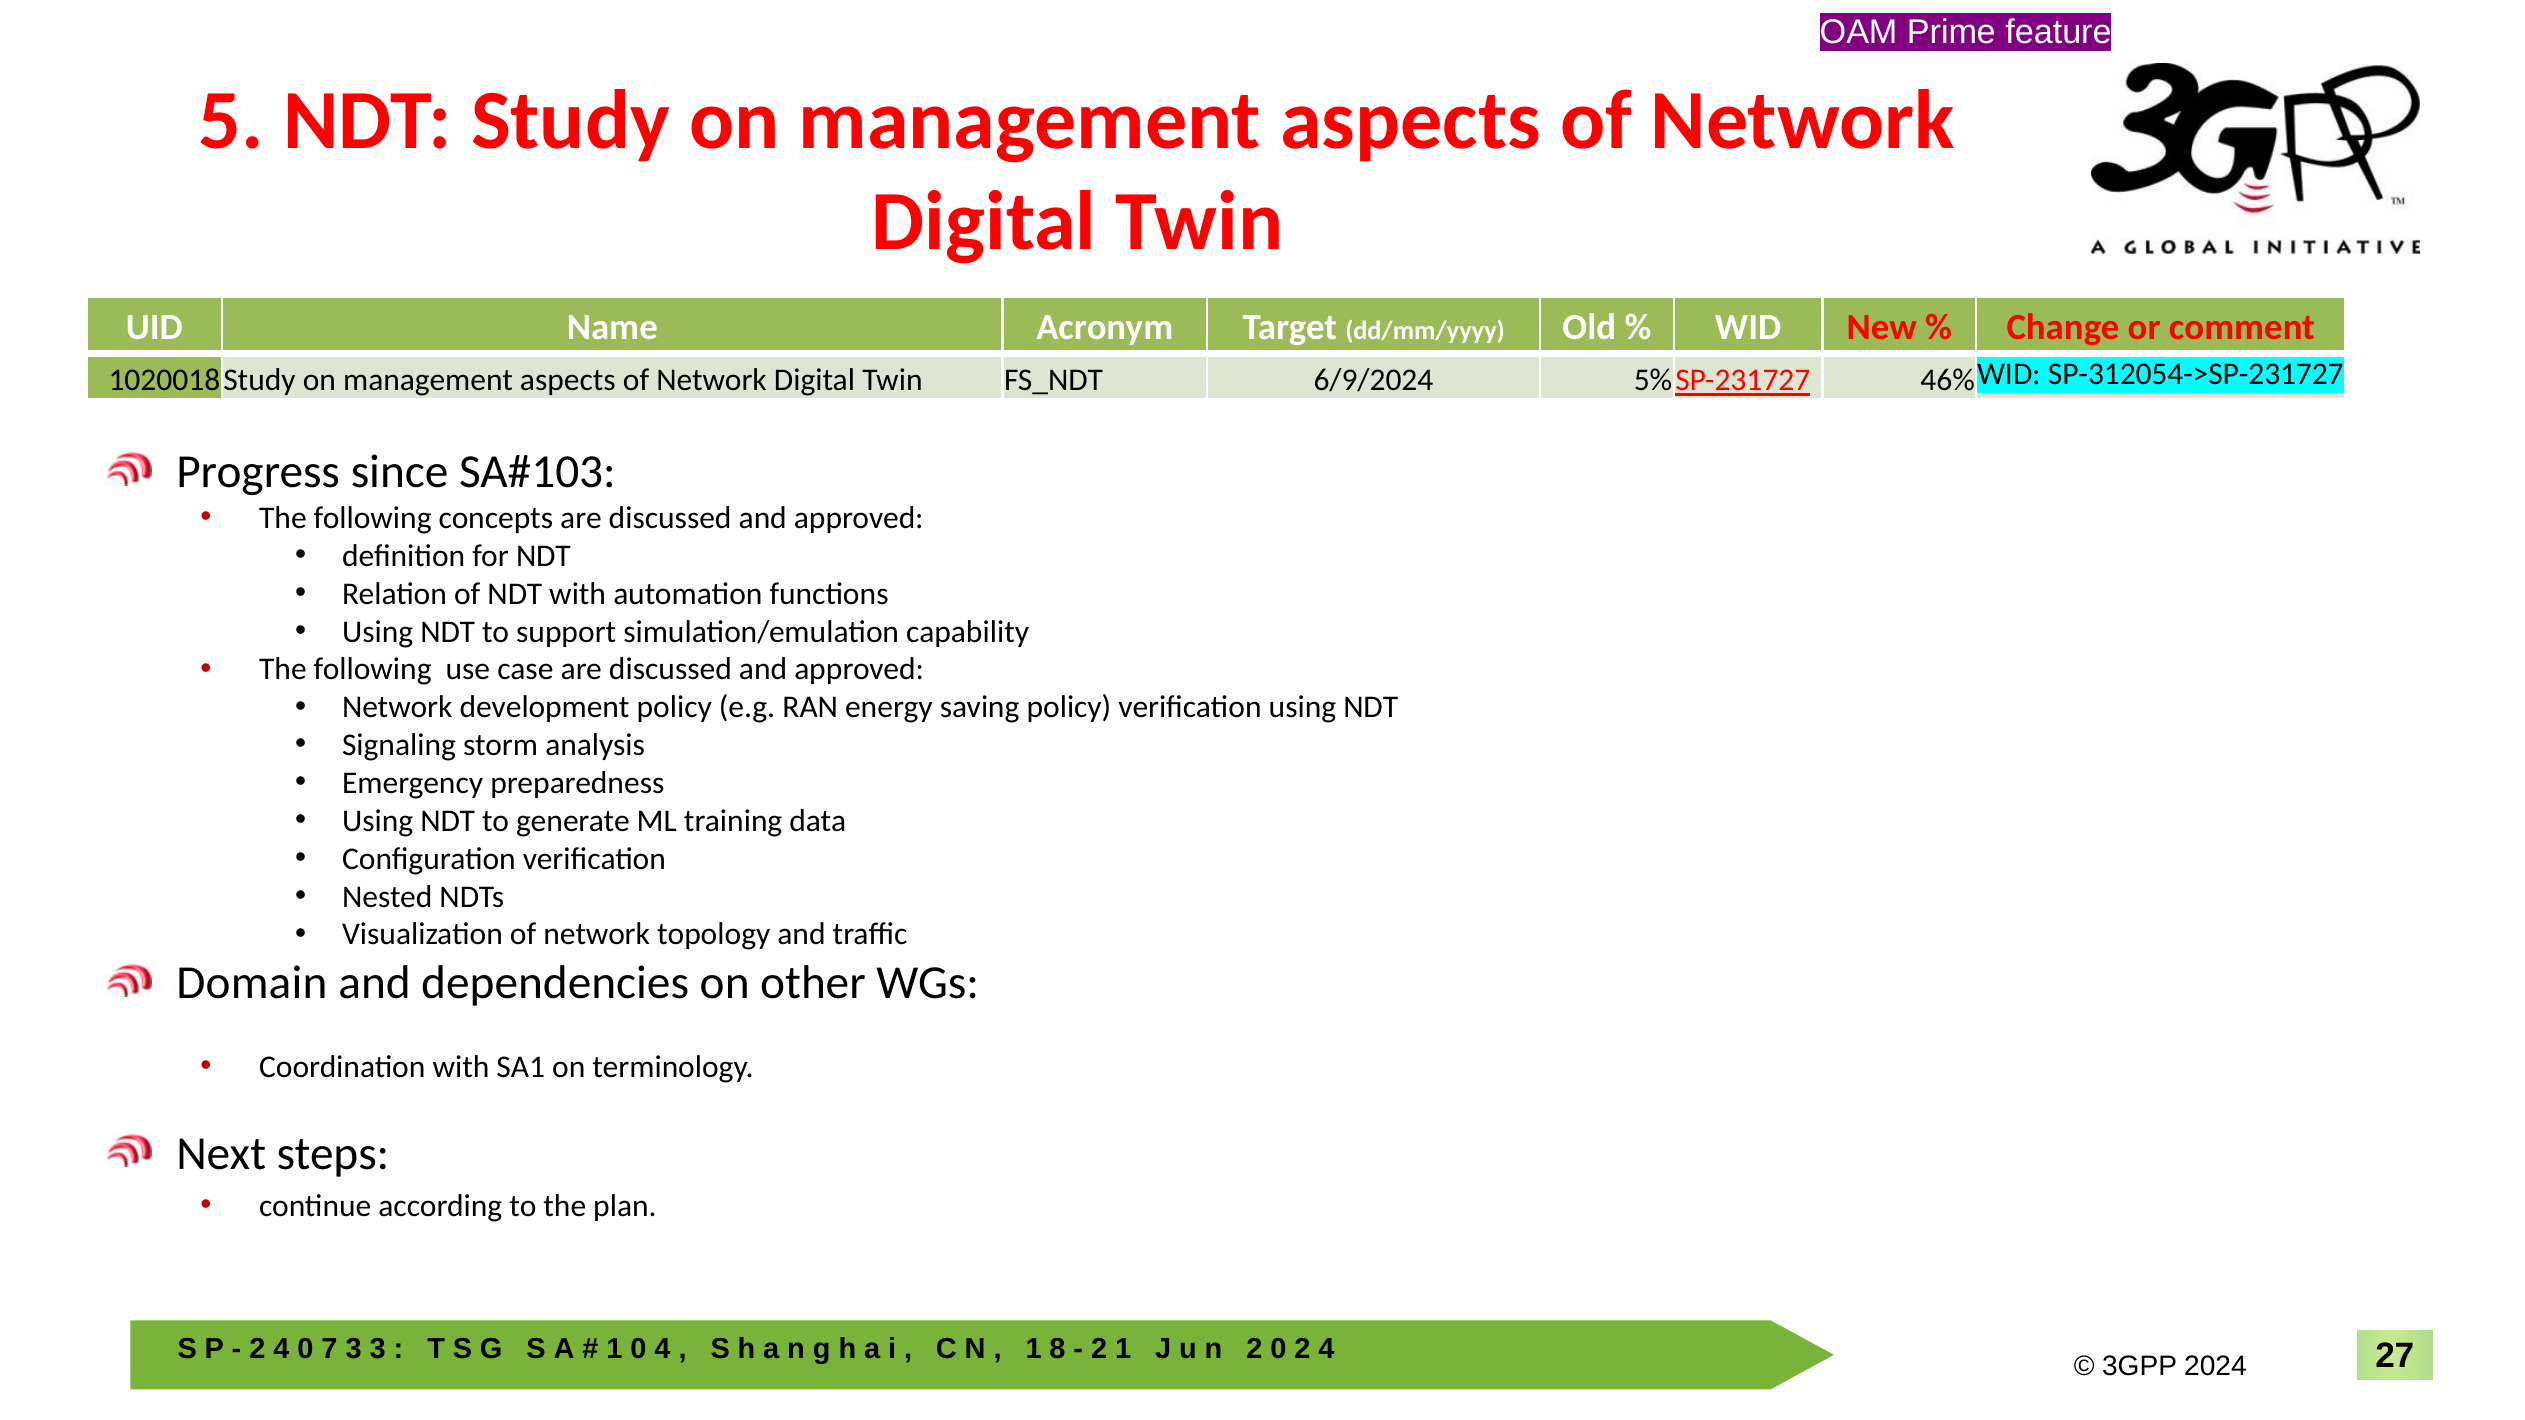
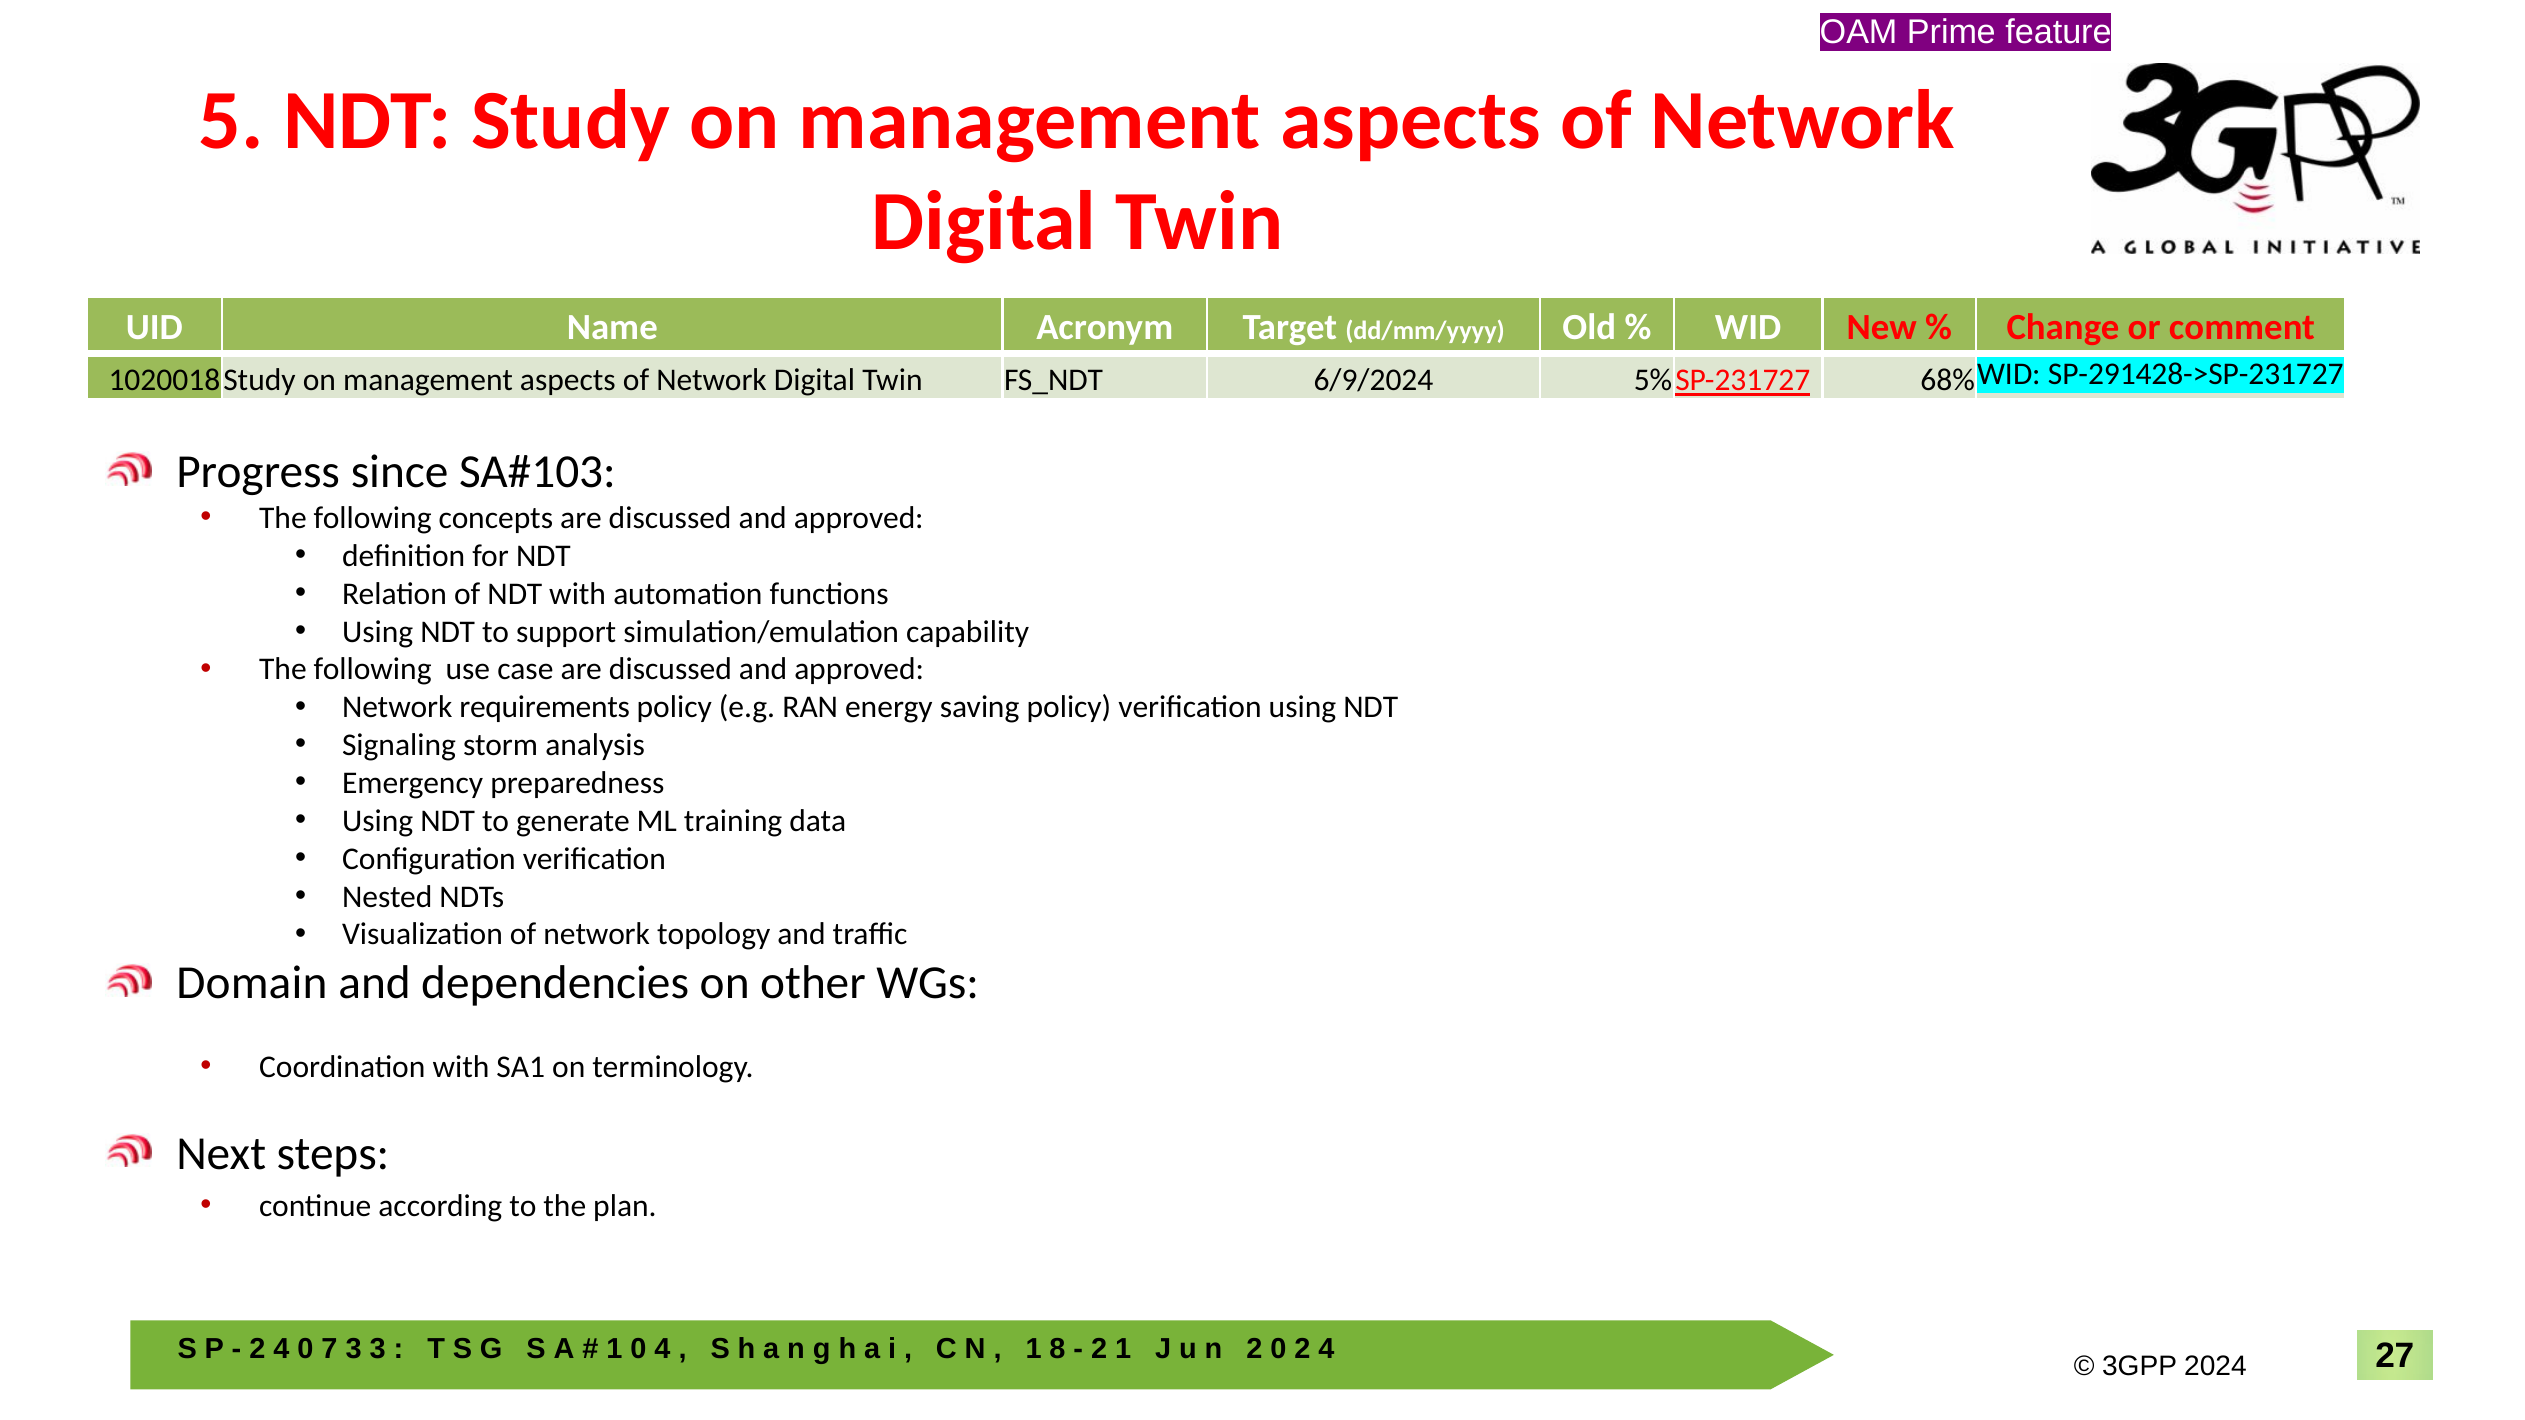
46%: 46% -> 68%
SP-312054->SP-231727: SP-312054->SP-231727 -> SP-291428->SP-231727
development: development -> requirements
